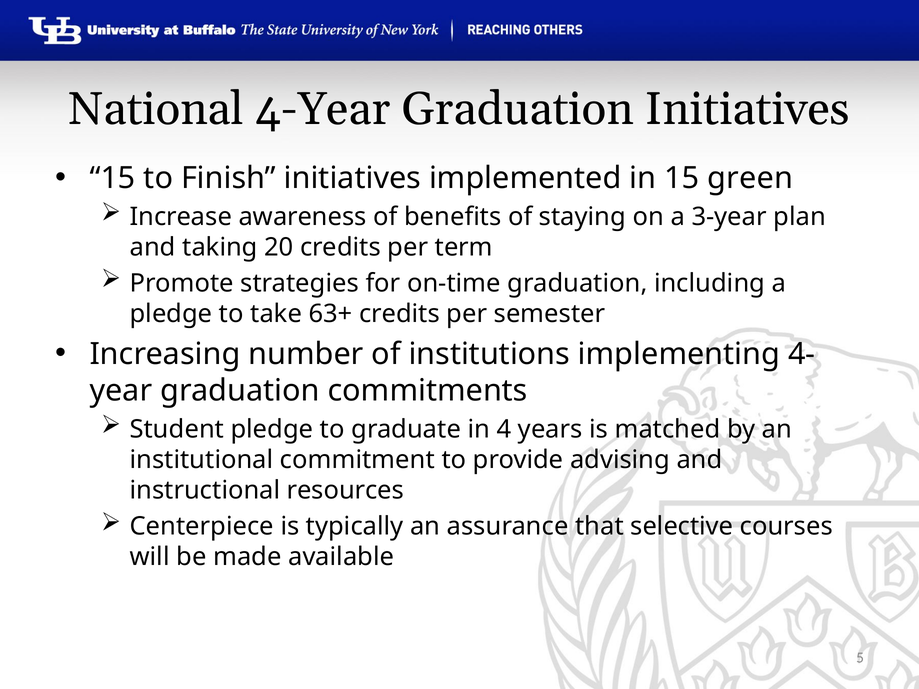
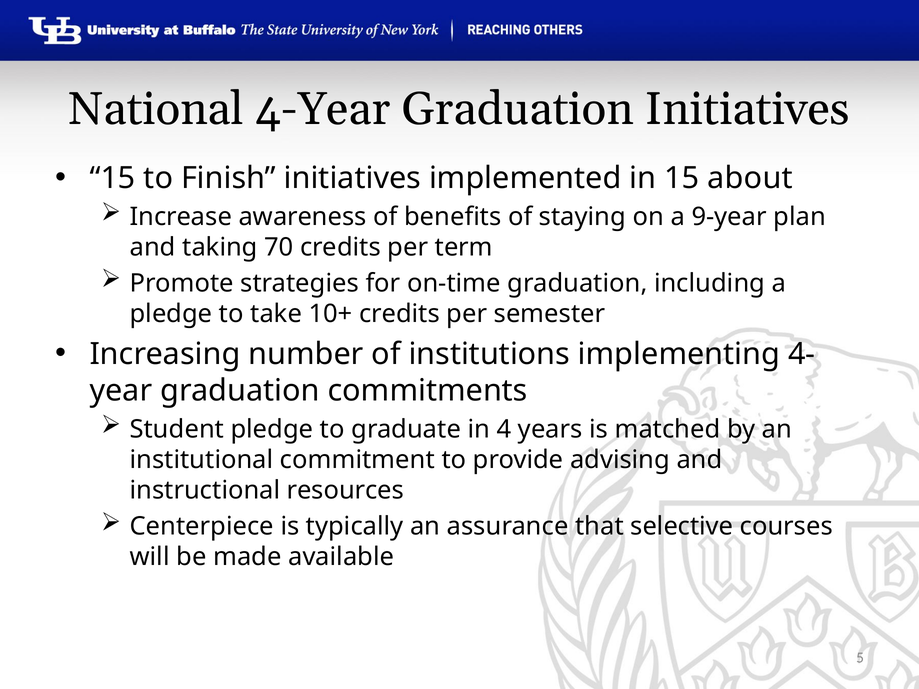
green: green -> about
3-year: 3-year -> 9-year
20: 20 -> 70
63+: 63+ -> 10+
